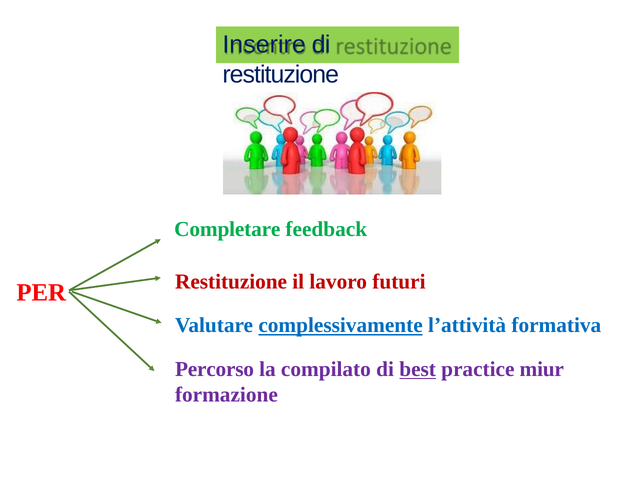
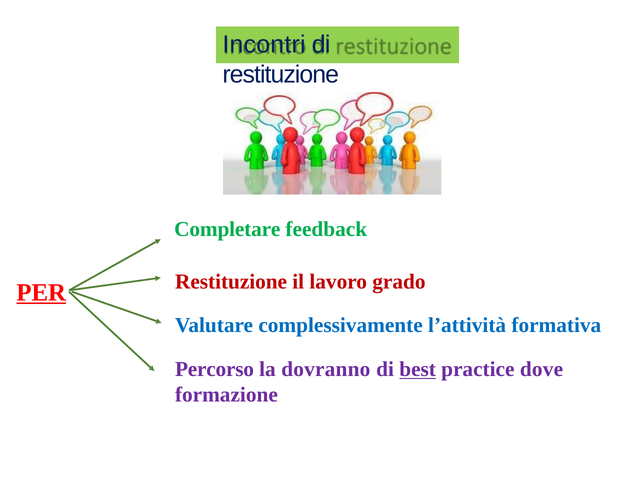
Inserire: Inserire -> Incontri
futuri: futuri -> grado
PER underline: none -> present
complessivamente underline: present -> none
compilato: compilato -> dovranno
miur: miur -> dove
